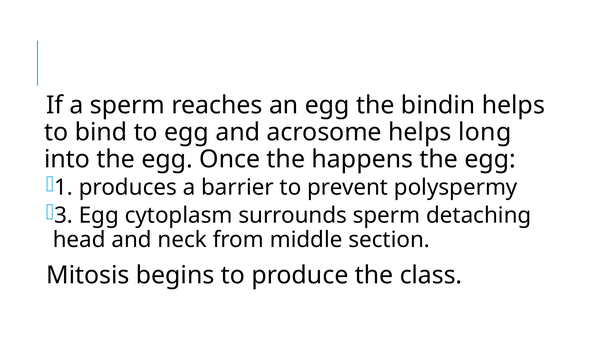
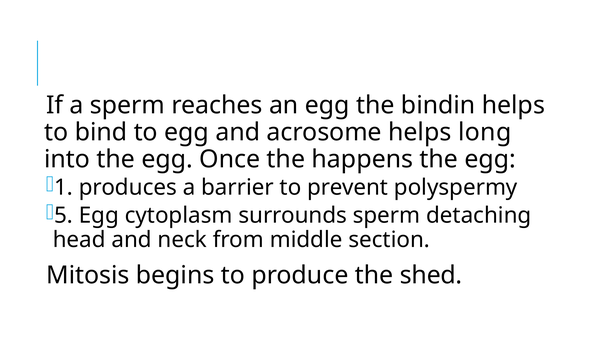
3: 3 -> 5
class: class -> shed
